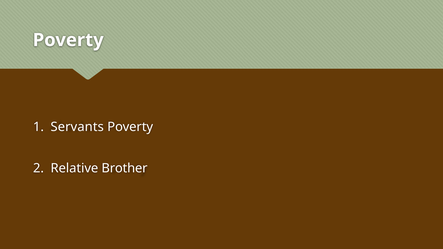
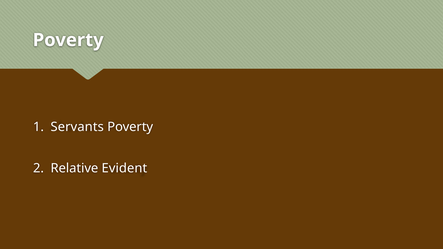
Brother: Brother -> Evident
